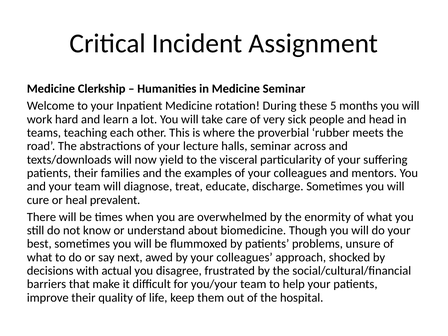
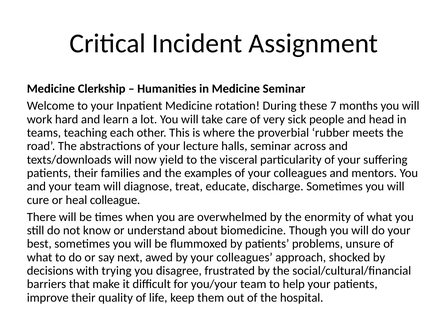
5: 5 -> 7
prevalent: prevalent -> colleague
actual: actual -> trying
